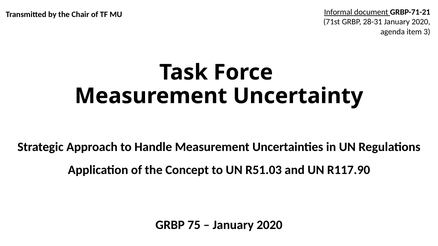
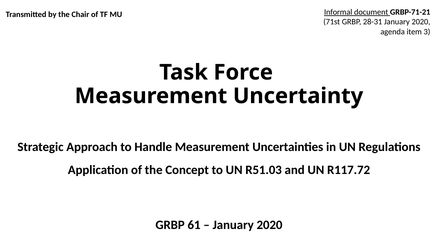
R117.90: R117.90 -> R117.72
75: 75 -> 61
